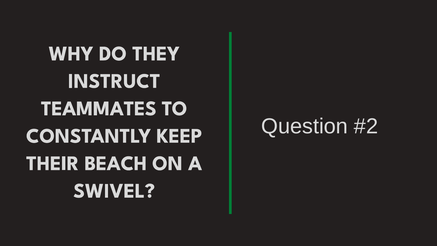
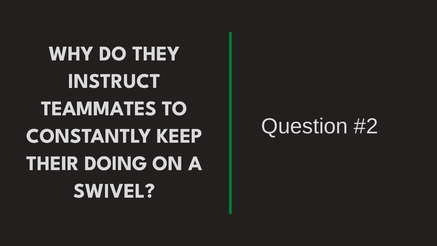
BEACH: BEACH -> DOING
